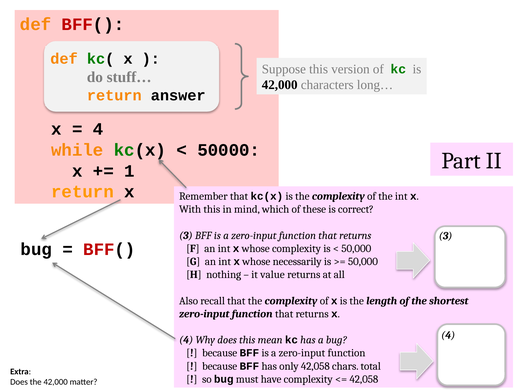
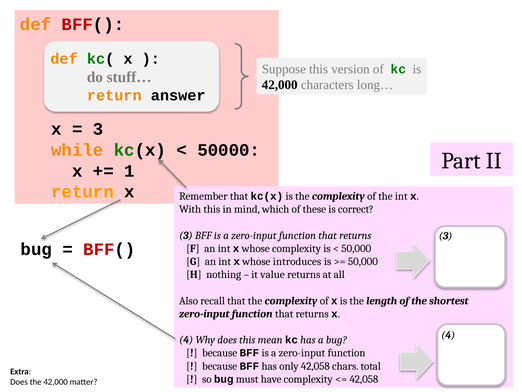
4 at (98, 129): 4 -> 3
necessarily: necessarily -> introduces
